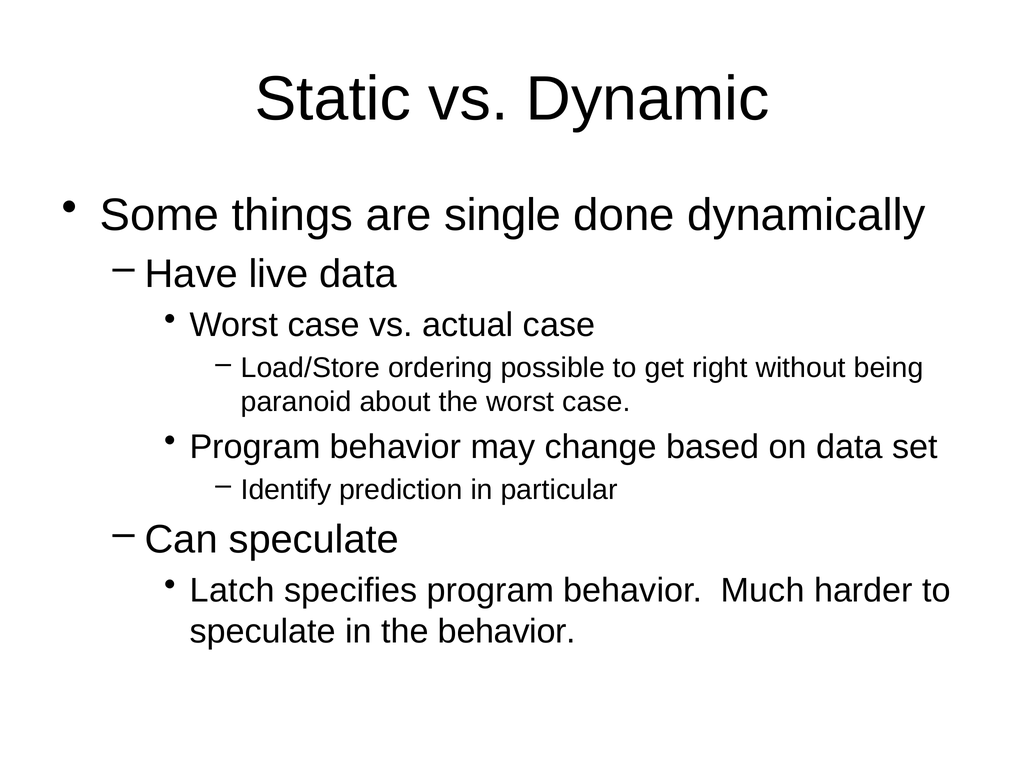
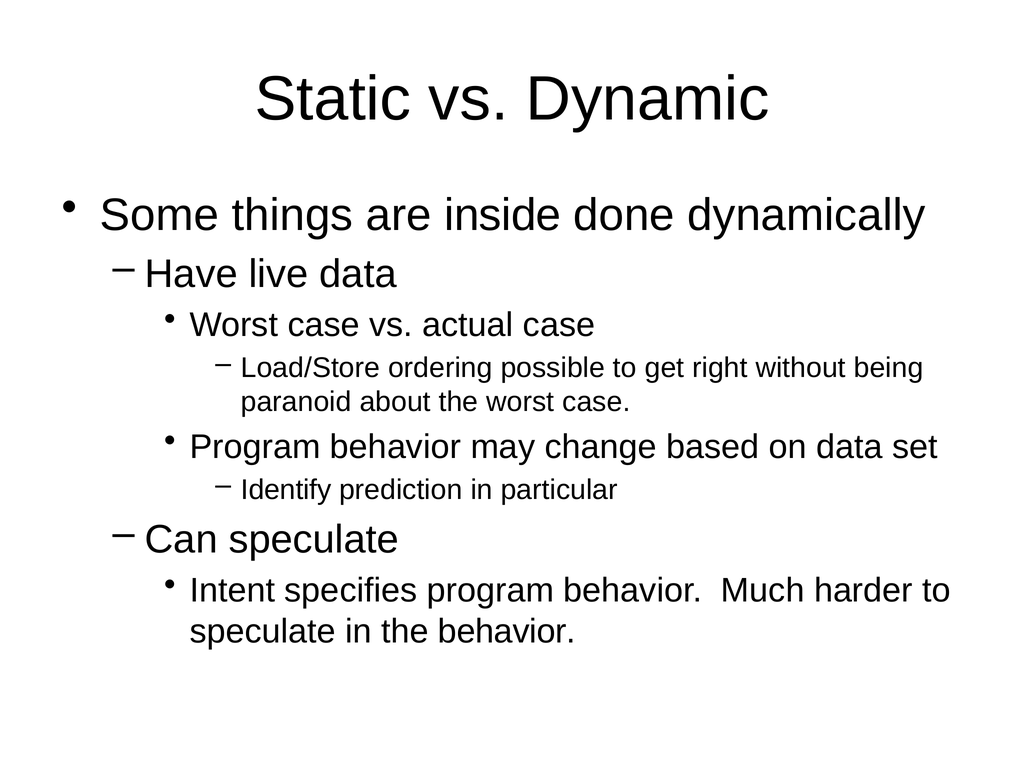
single: single -> inside
Latch: Latch -> Intent
